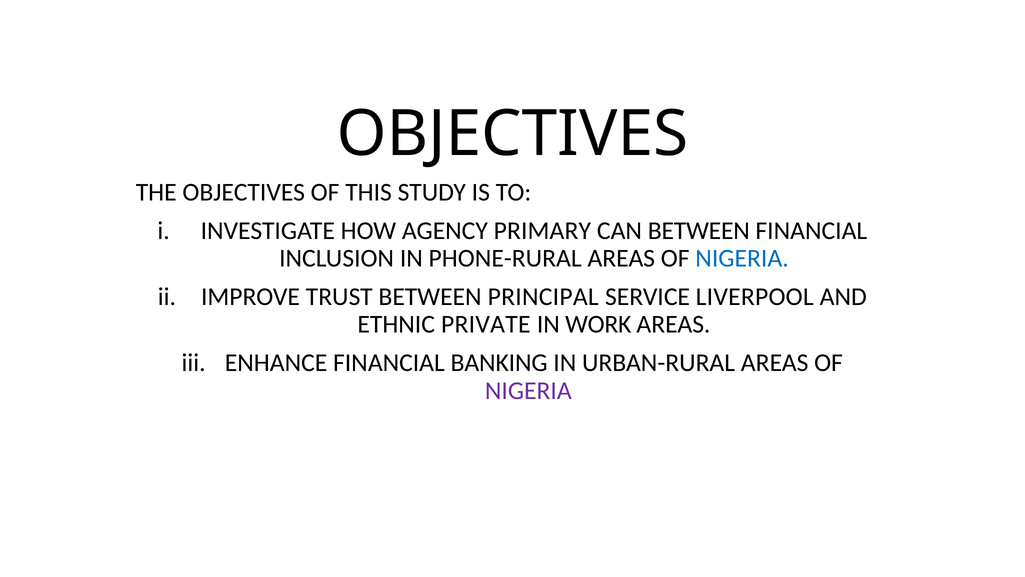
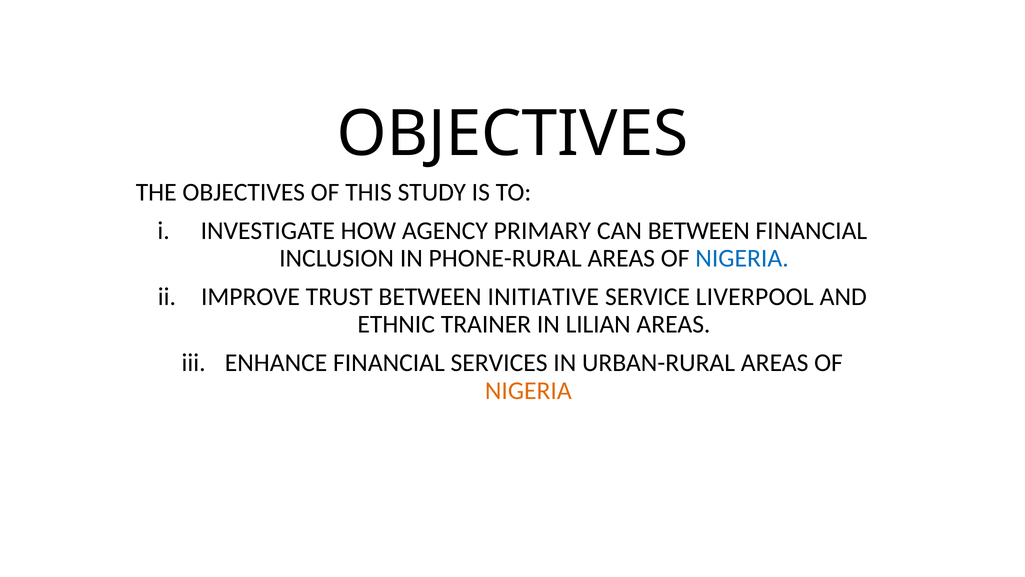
PRINCIPAL: PRINCIPAL -> INITIATIVE
PRIVATE: PRIVATE -> TRAINER
WORK: WORK -> LILIAN
BANKING: BANKING -> SERVICES
NIGERIA at (528, 390) colour: purple -> orange
